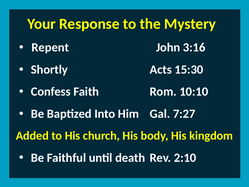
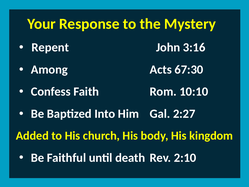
Shortly: Shortly -> Among
15:30: 15:30 -> 67:30
7:27: 7:27 -> 2:27
